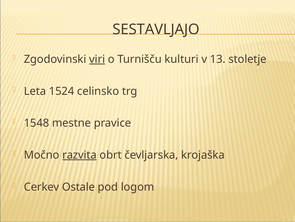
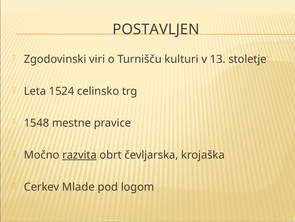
SESTAVLJAJO: SESTAVLJAJO -> POSTAVLJEN
viri underline: present -> none
Ostale: Ostale -> Mlade
